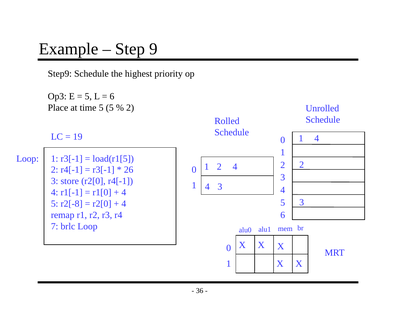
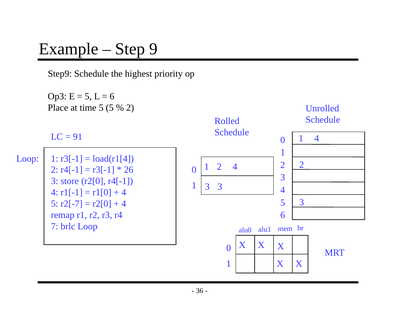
19: 19 -> 91
load(r1[5: load(r1[5 -> load(r1[4
1 4: 4 -> 3
r2[-8: r2[-8 -> r2[-7
